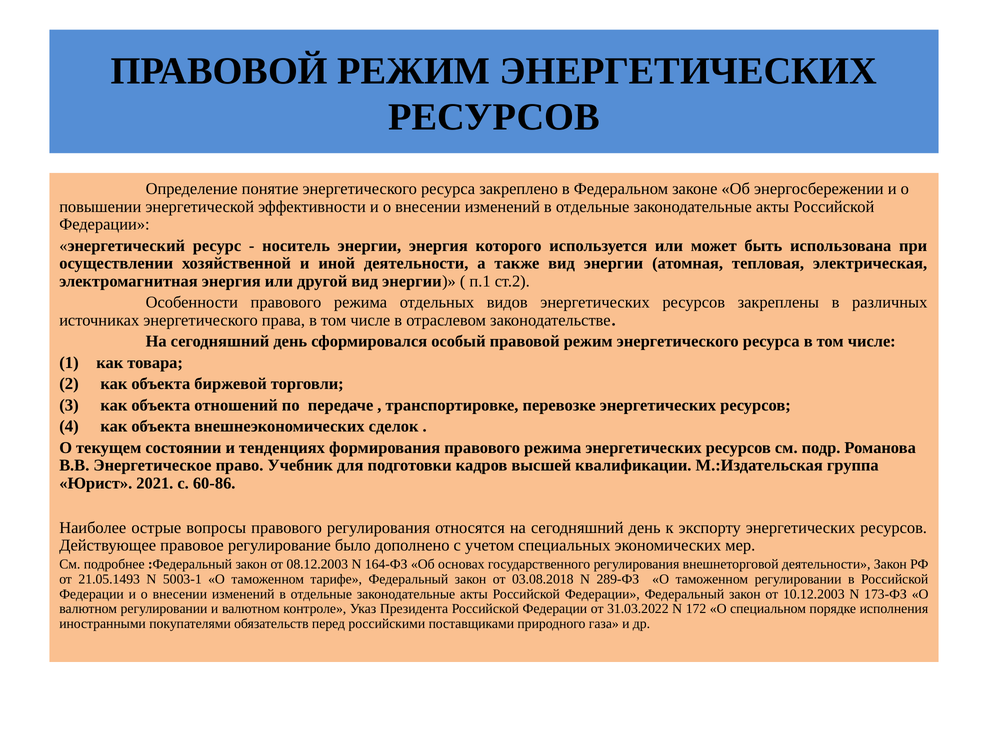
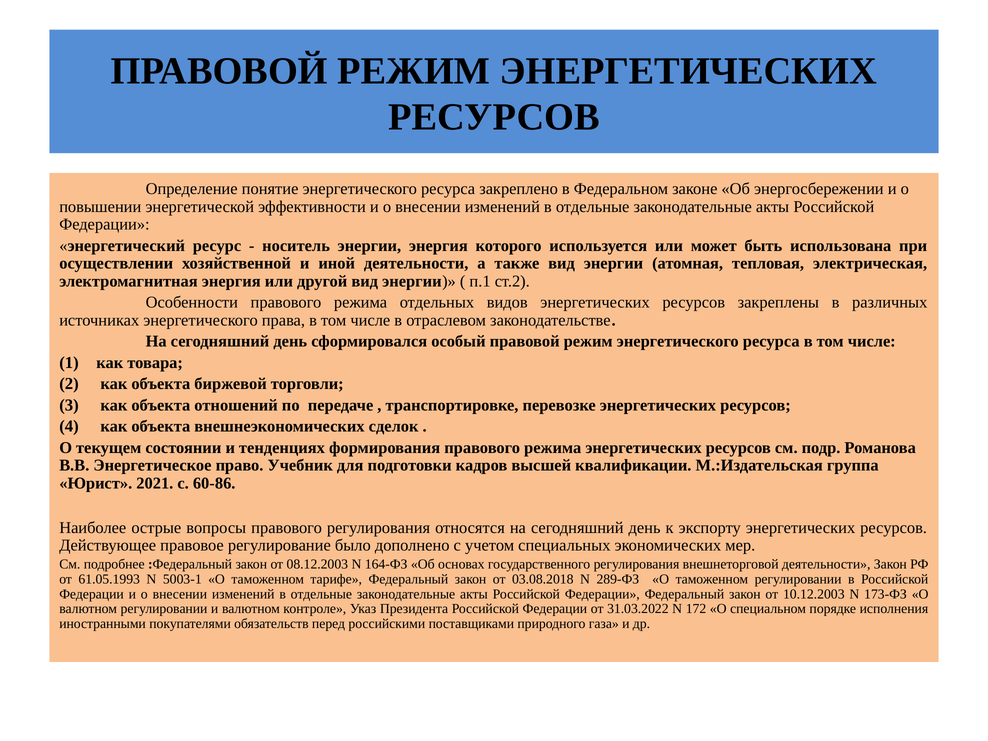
21.05.1493: 21.05.1493 -> 61.05.1993
